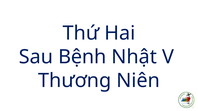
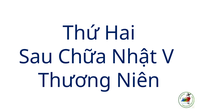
Bệnh: Bệnh -> Chữa
